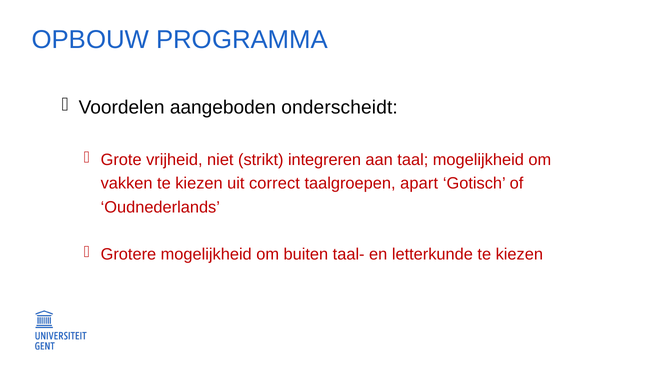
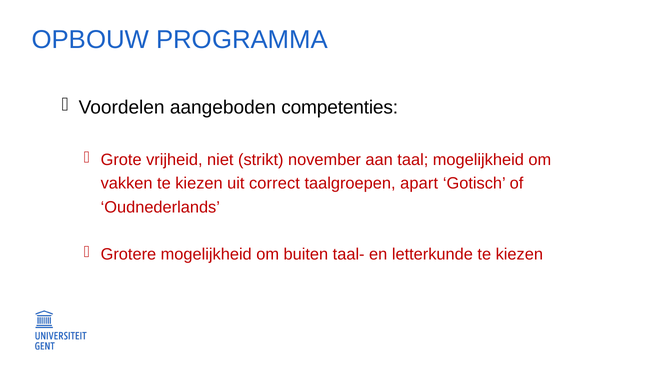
onderscheidt: onderscheidt -> competenties
integreren: integreren -> november
